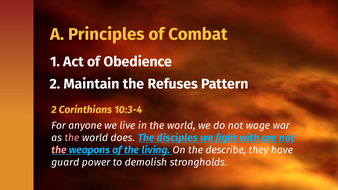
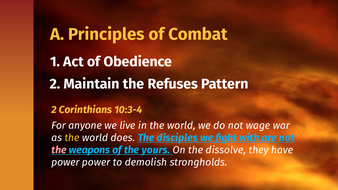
the at (72, 138) colour: pink -> yellow
living: living -> yours
describe: describe -> dissolve
guard at (65, 162): guard -> power
